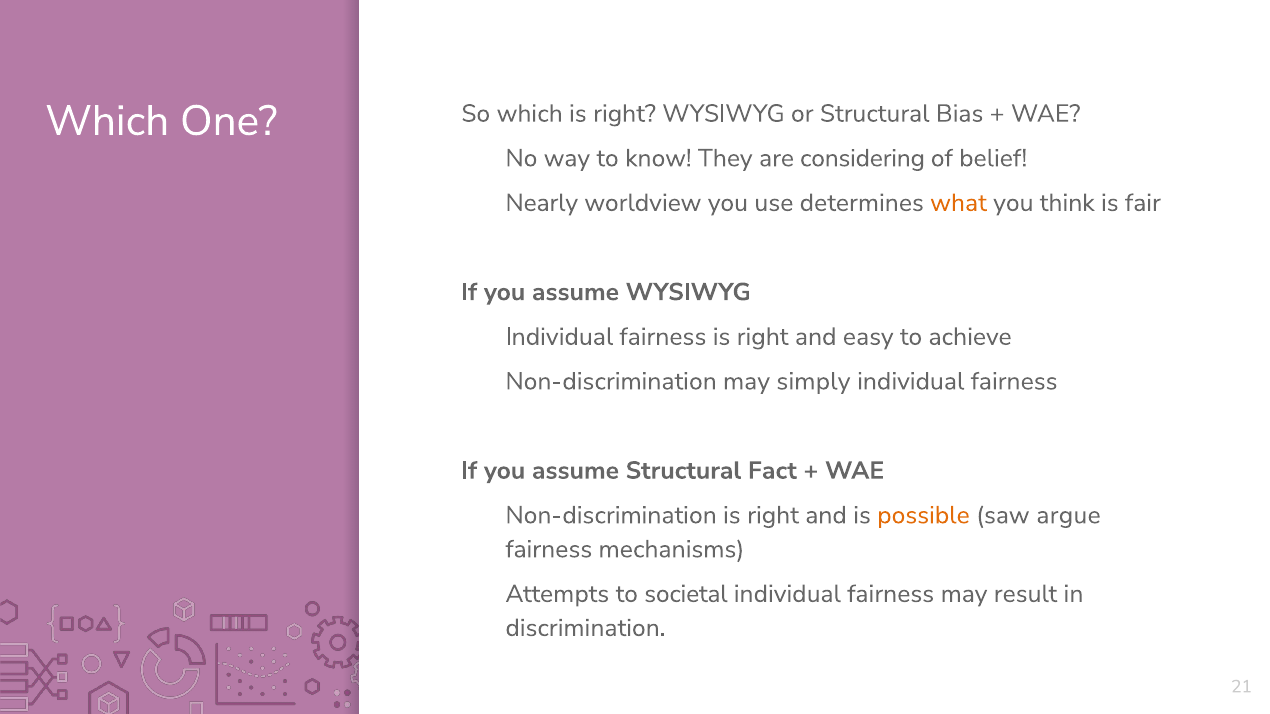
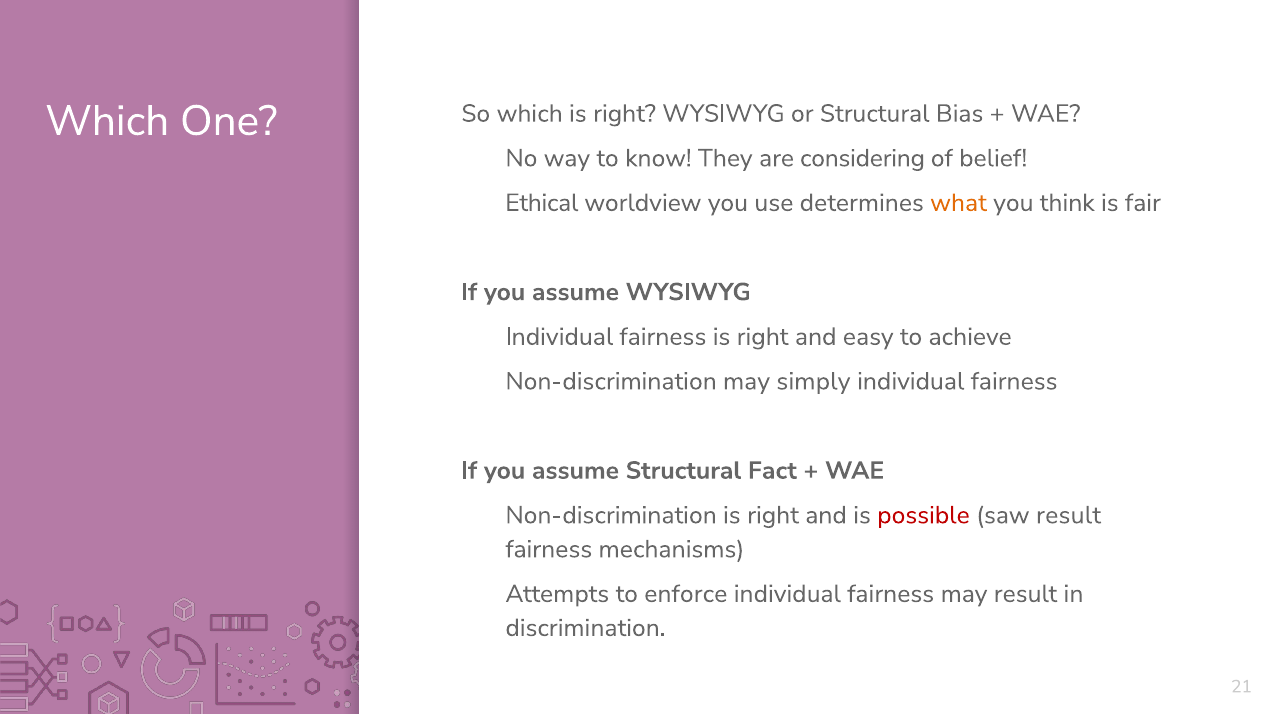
Nearly: Nearly -> Ethical
possible colour: orange -> red
saw argue: argue -> result
societal: societal -> enforce
